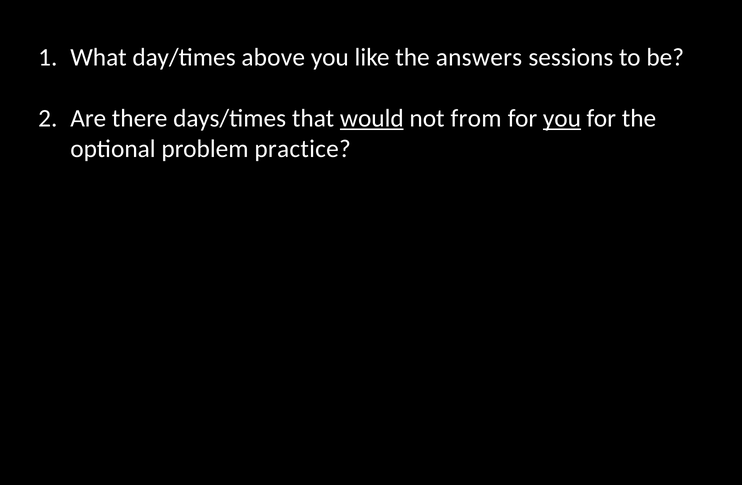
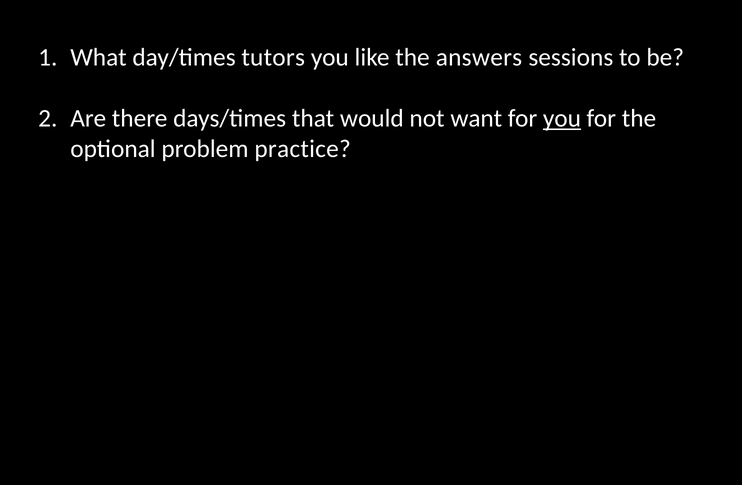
above: above -> tutors
would underline: present -> none
from: from -> want
